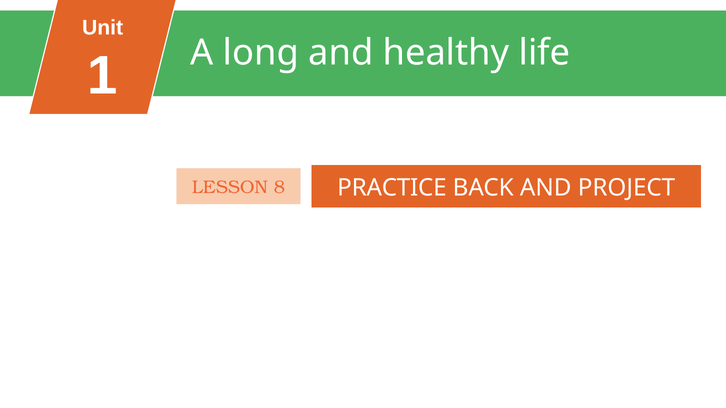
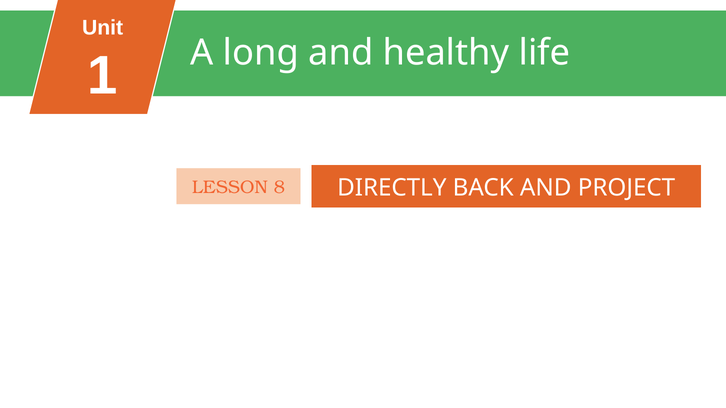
PRACTICE: PRACTICE -> DIRECTLY
